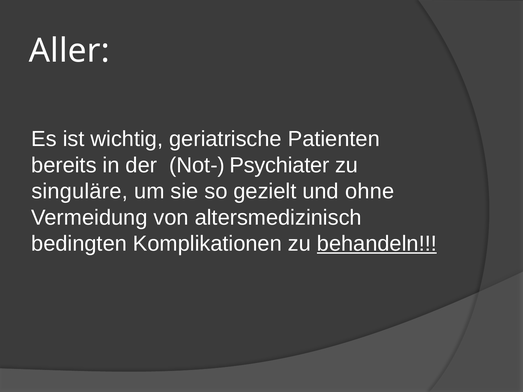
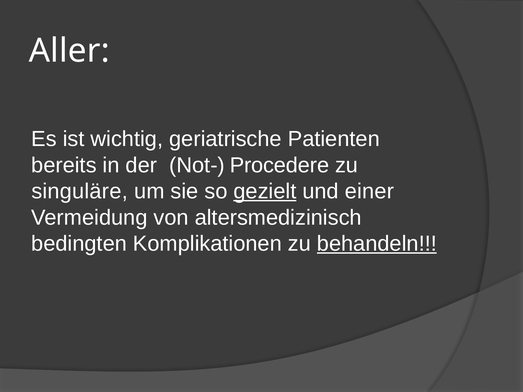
Psychiater: Psychiater -> Procedere
gezielt underline: none -> present
ohne: ohne -> einer
